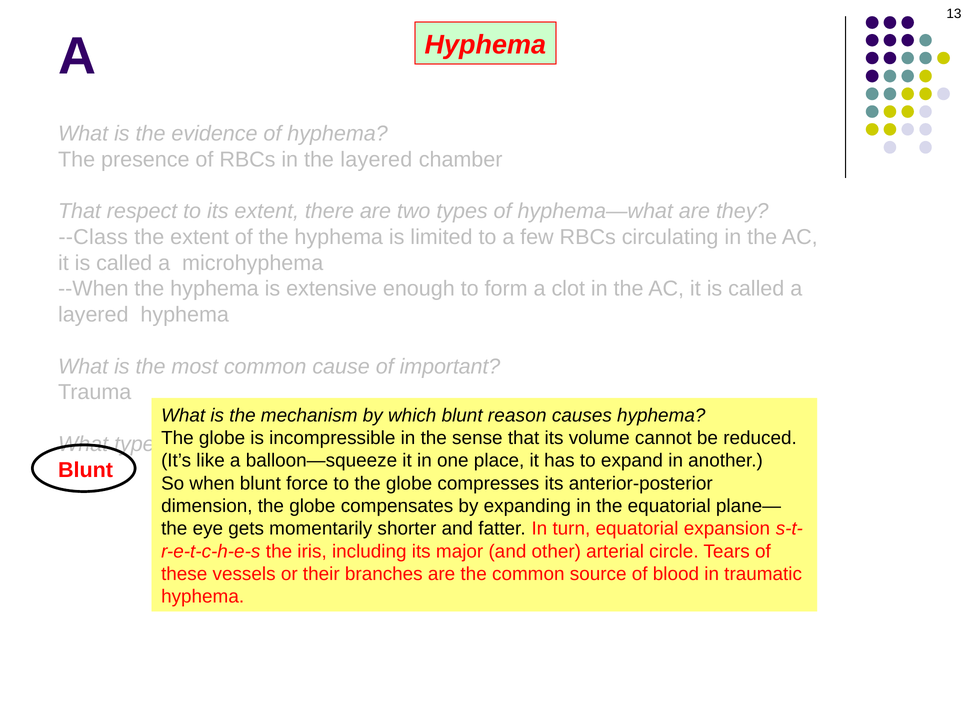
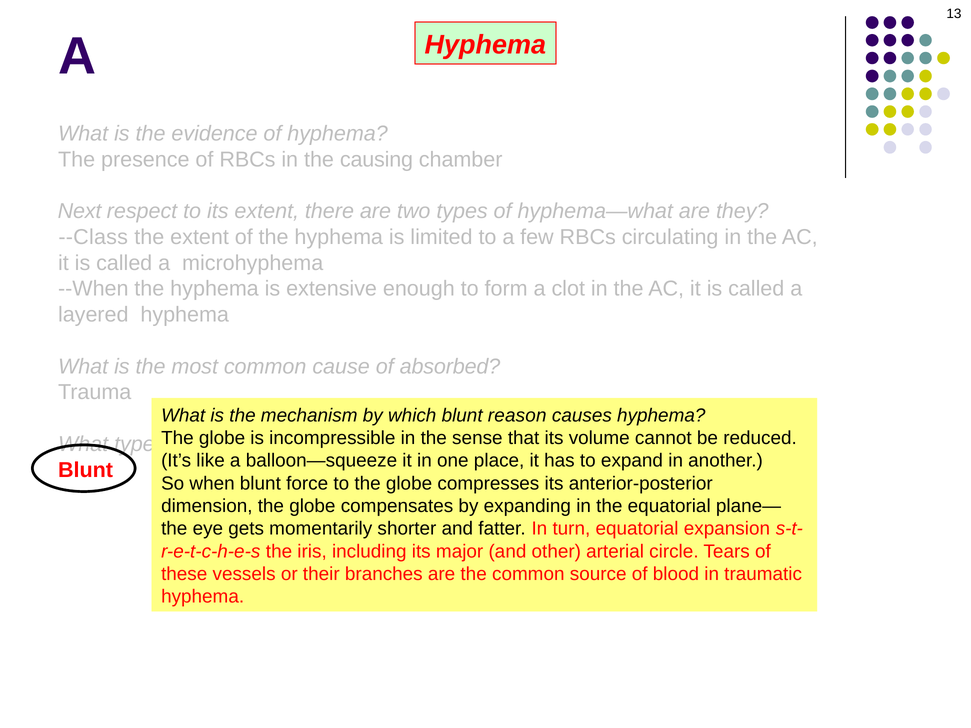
the layered: layered -> causing
That at (79, 211): That -> Next
important: important -> absorbed
